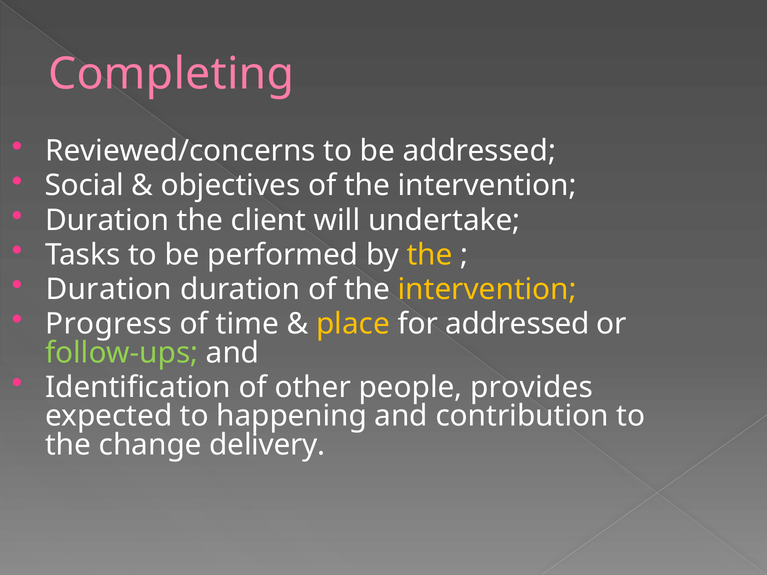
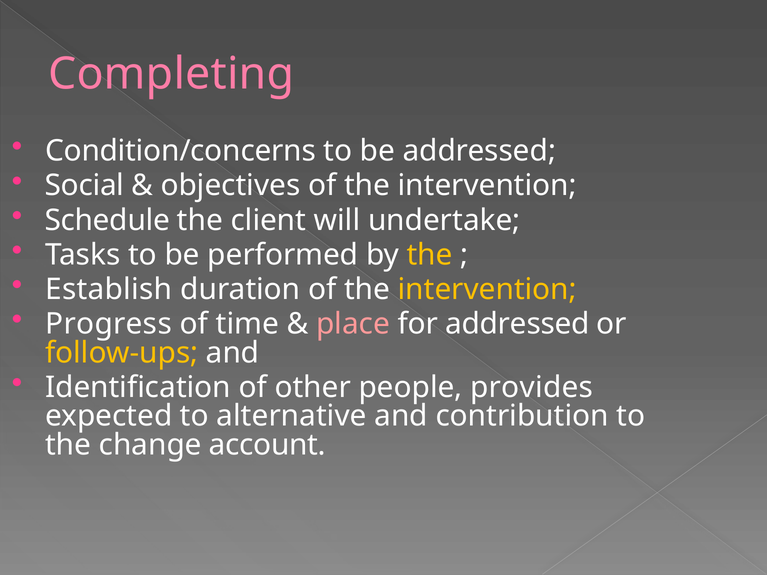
Reviewed/concerns: Reviewed/concerns -> Condition/concerns
Duration at (107, 220): Duration -> Schedule
Duration at (109, 290): Duration -> Establish
place colour: yellow -> pink
follow-ups colour: light green -> yellow
happening: happening -> alternative
delivery: delivery -> account
